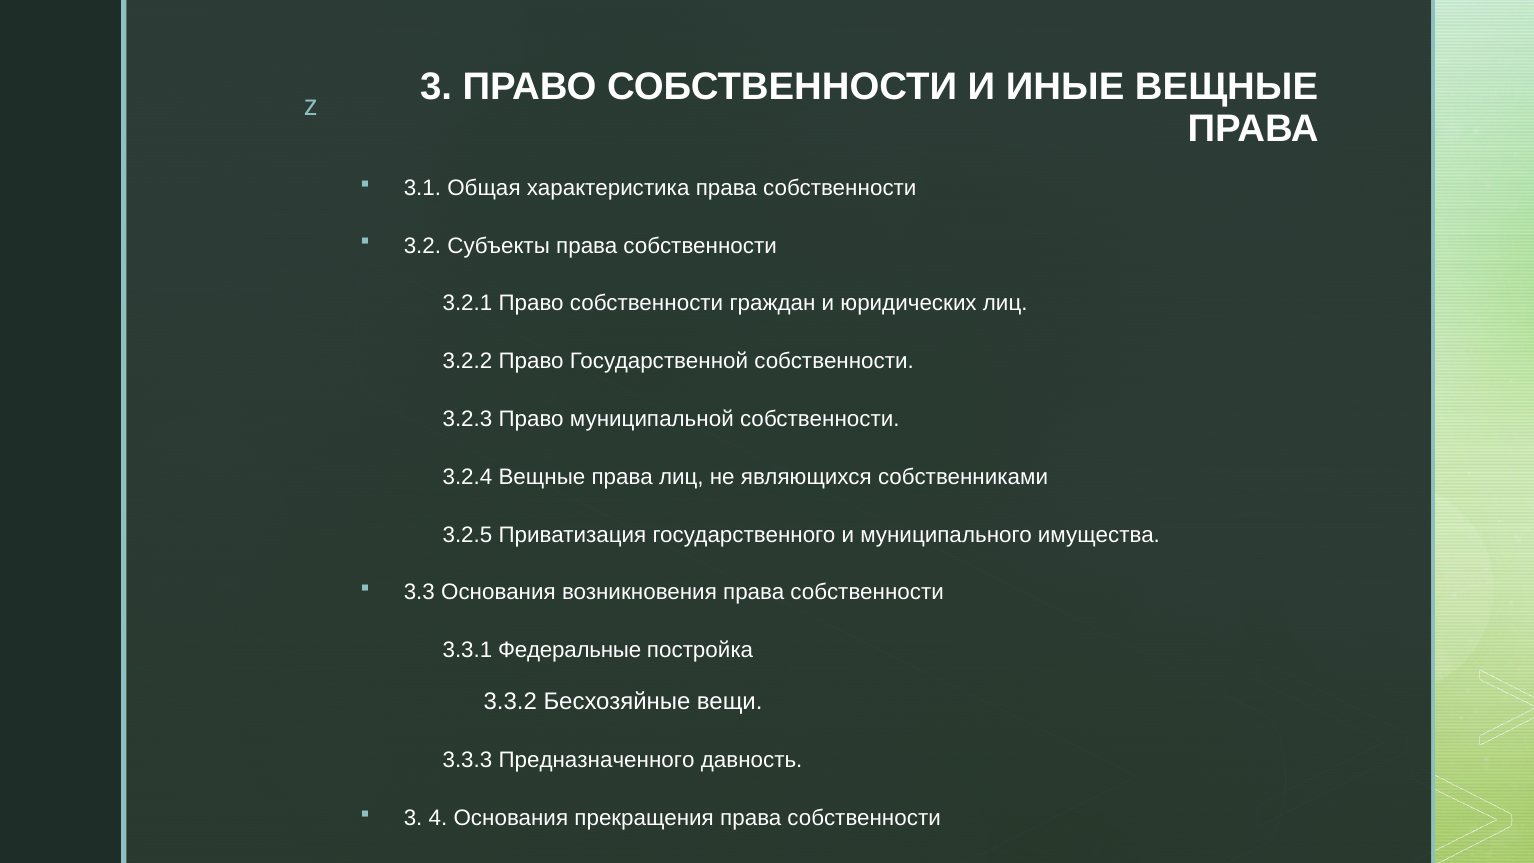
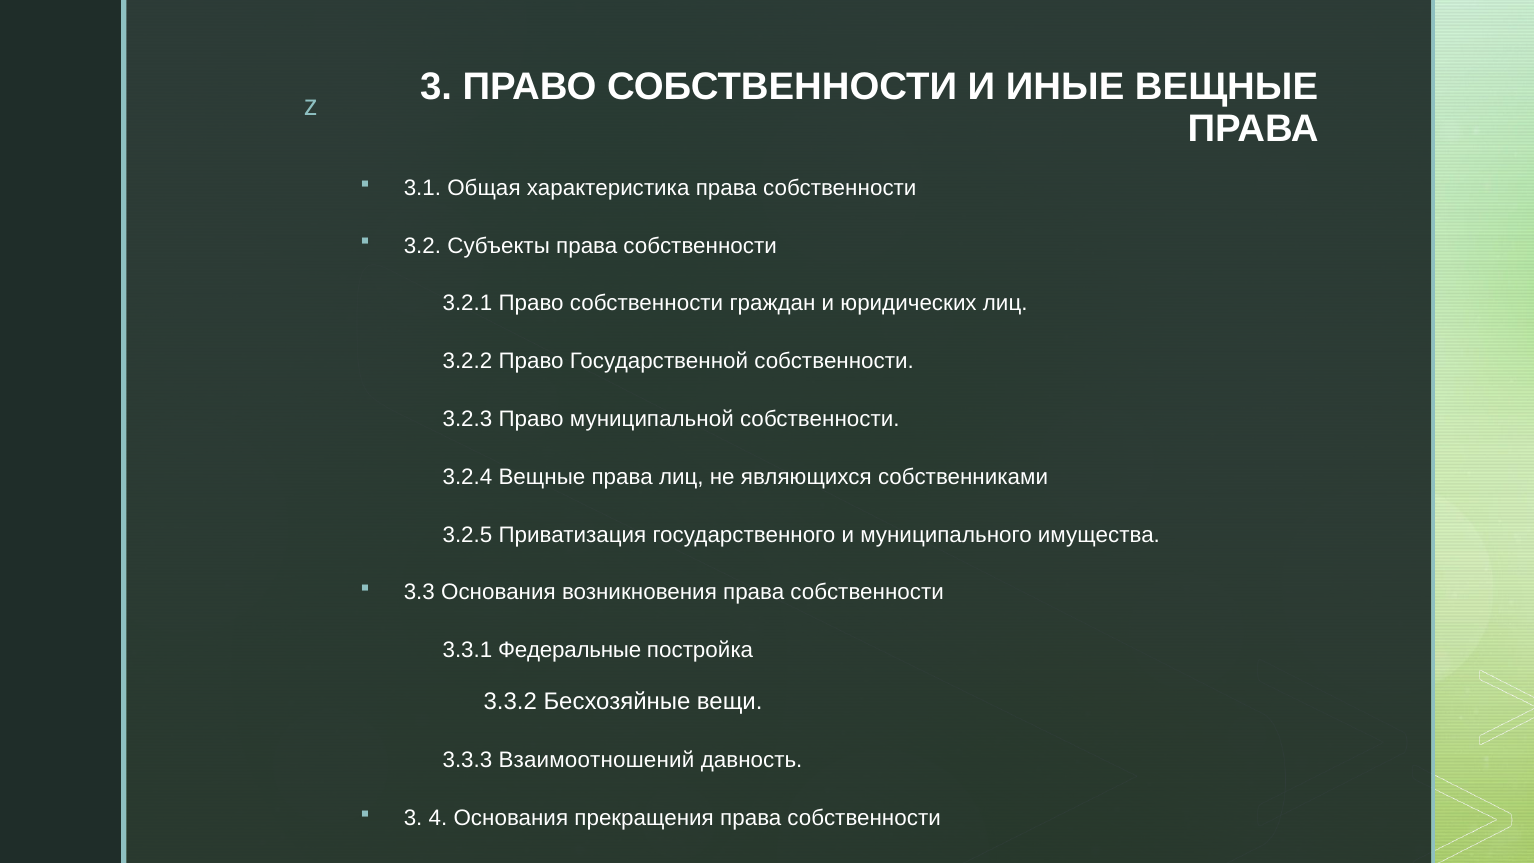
Предназначенного: Предназначенного -> Взаимоотношений
